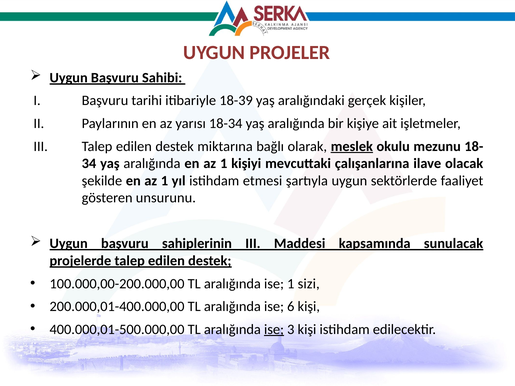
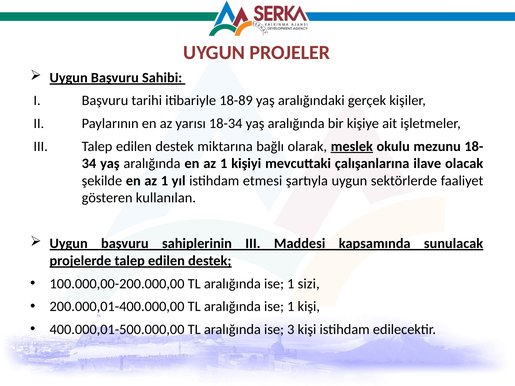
18-39: 18-39 -> 18-89
unsurunu: unsurunu -> kullanılan
6 at (291, 307): 6 -> 1
ise at (274, 330) underline: present -> none
